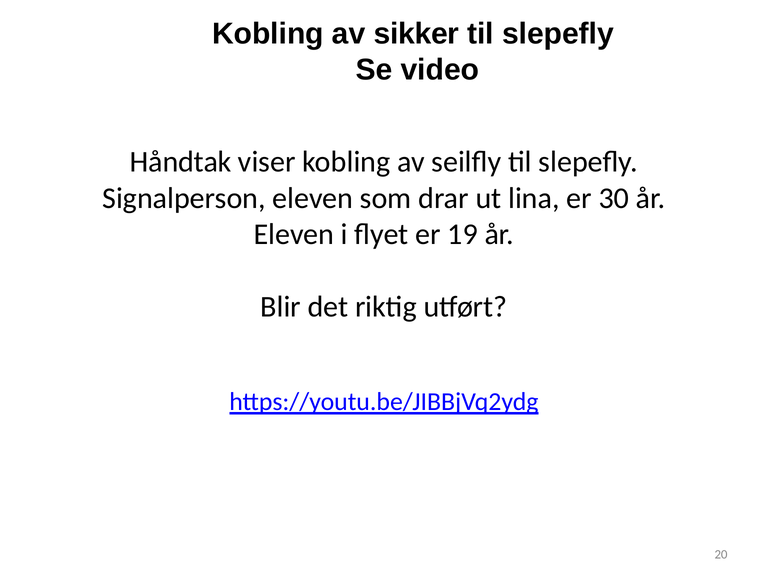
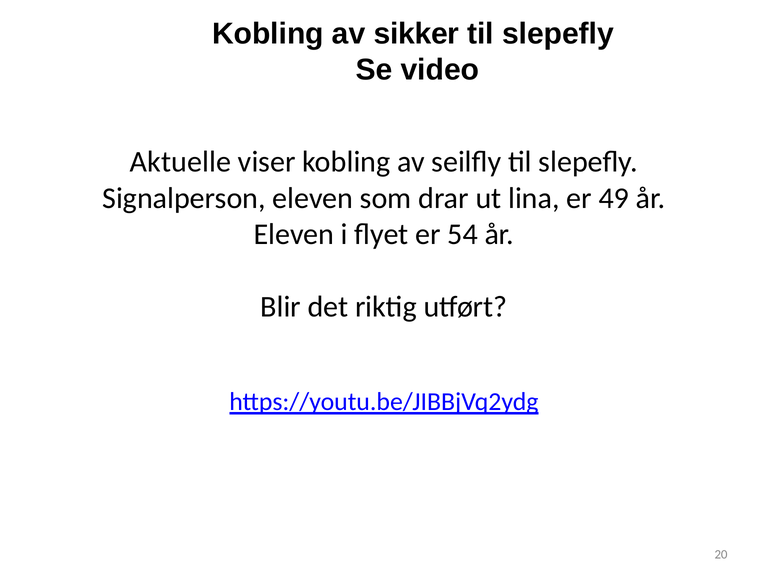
Håndtak: Håndtak -> Aktuelle
30: 30 -> 49
19: 19 -> 54
